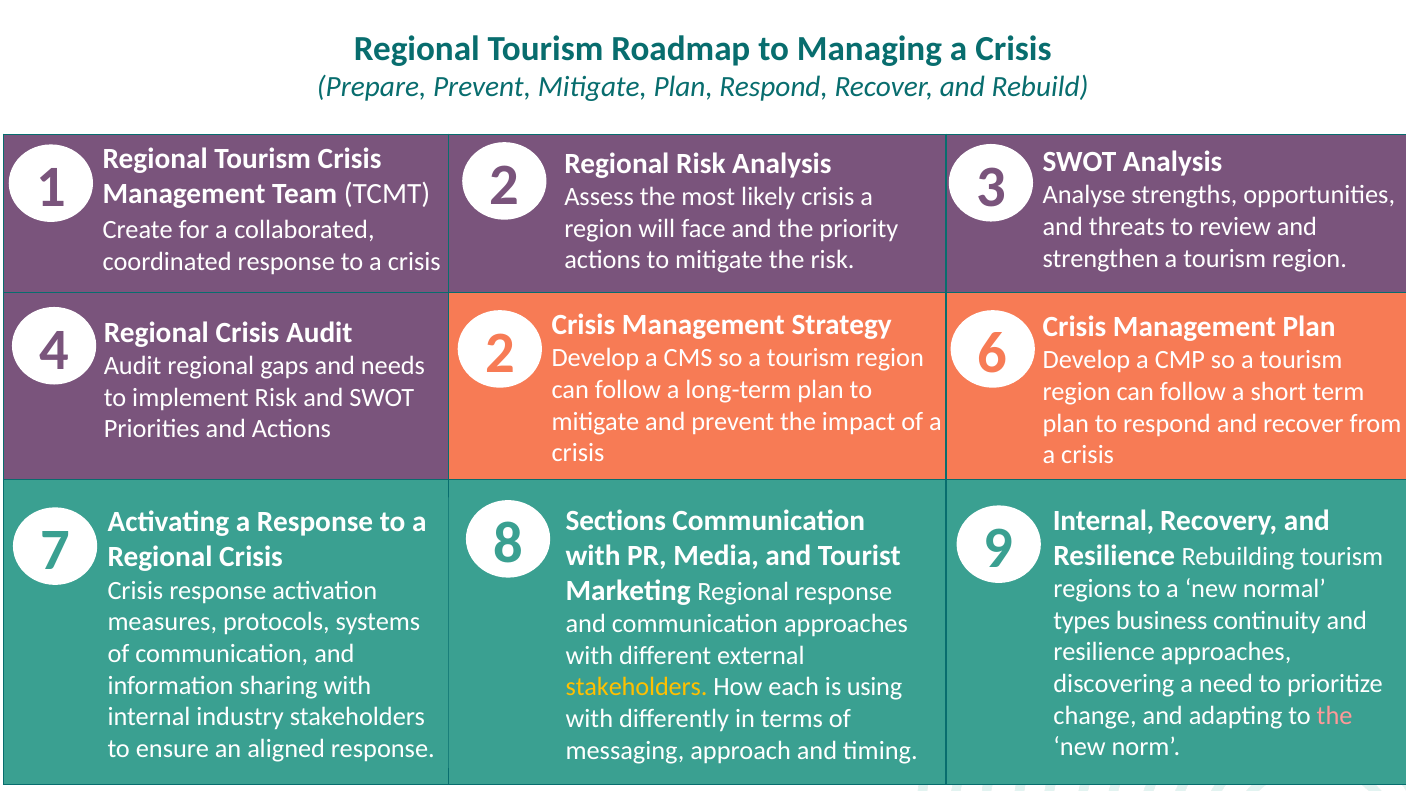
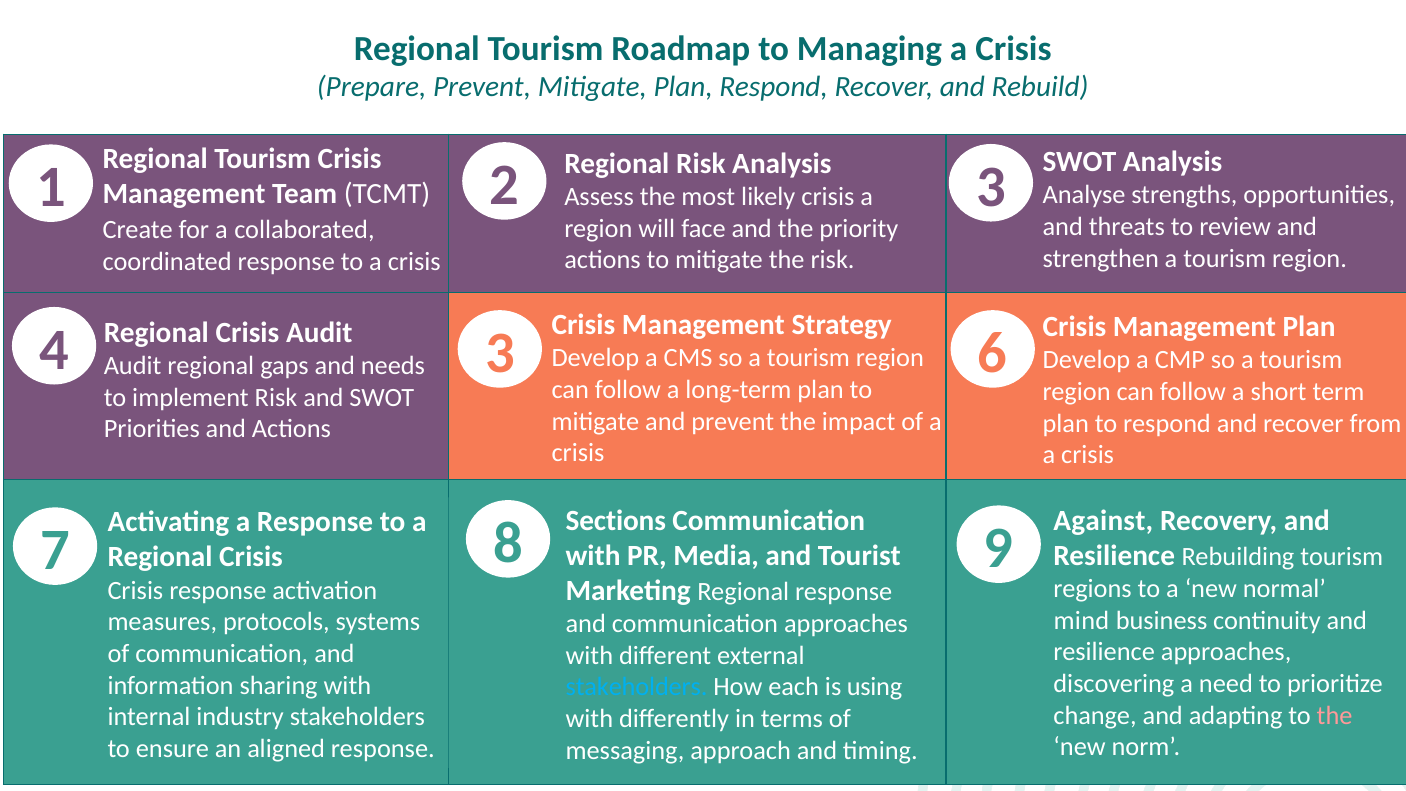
4 2: 2 -> 3
Internal at (1104, 521): Internal -> Against
types: types -> mind
stakeholders at (637, 687) colour: yellow -> light blue
